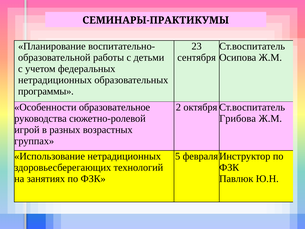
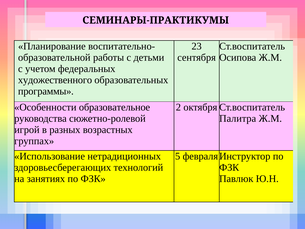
нетрадиционных at (55, 80): нетрадиционных -> художественного
Грибова: Грибова -> Палитра
